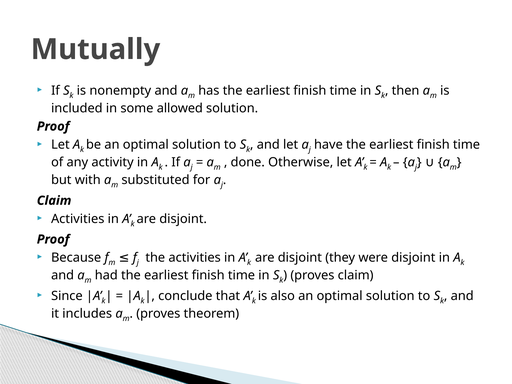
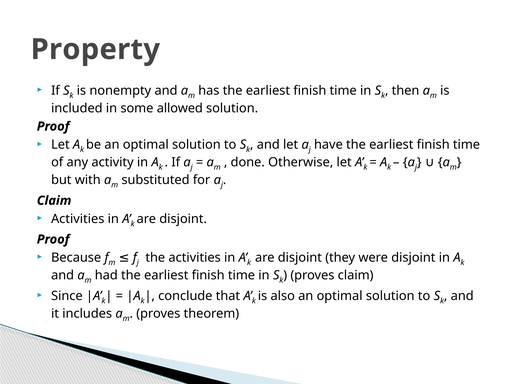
Mutually: Mutually -> Property
